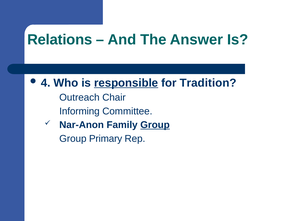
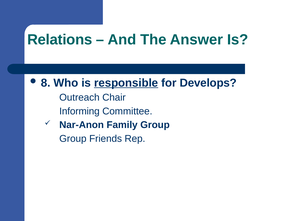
4: 4 -> 8
Tradition: Tradition -> Develops
Group at (155, 125) underline: present -> none
Primary: Primary -> Friends
